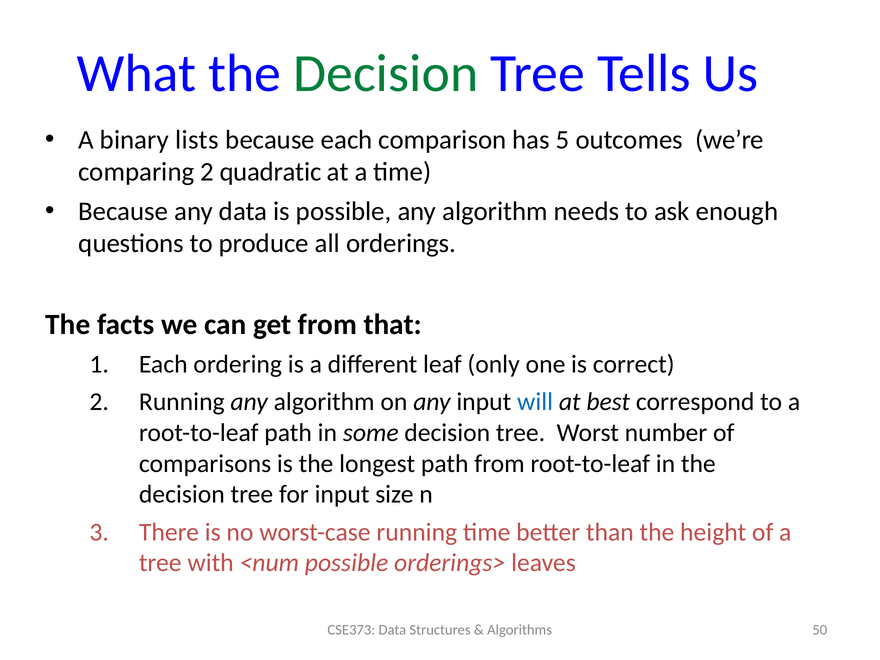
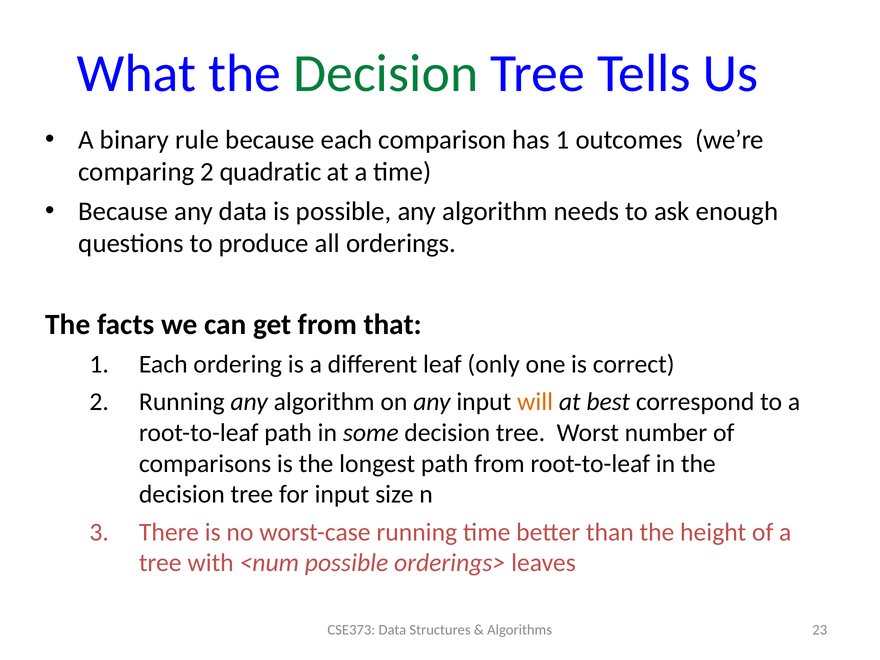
lists: lists -> rule
has 5: 5 -> 1
will colour: blue -> orange
50: 50 -> 23
